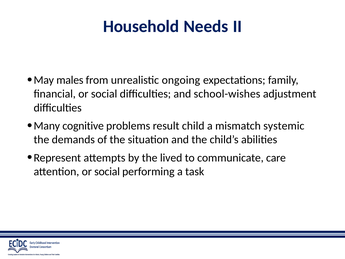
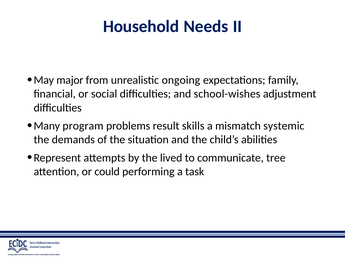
males: males -> major
cognitive: cognitive -> program
child: child -> skills
care: care -> tree
attention or social: social -> could
